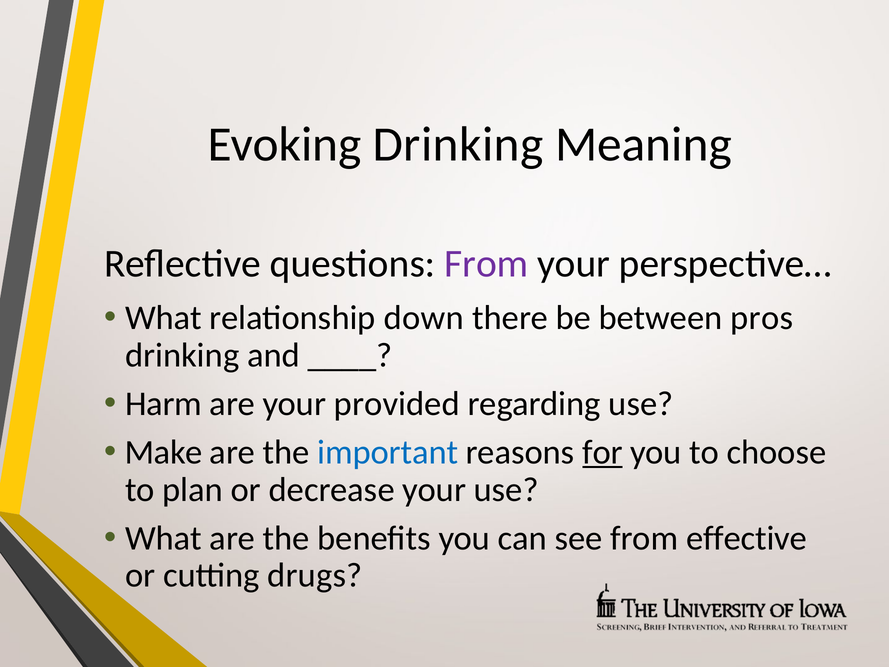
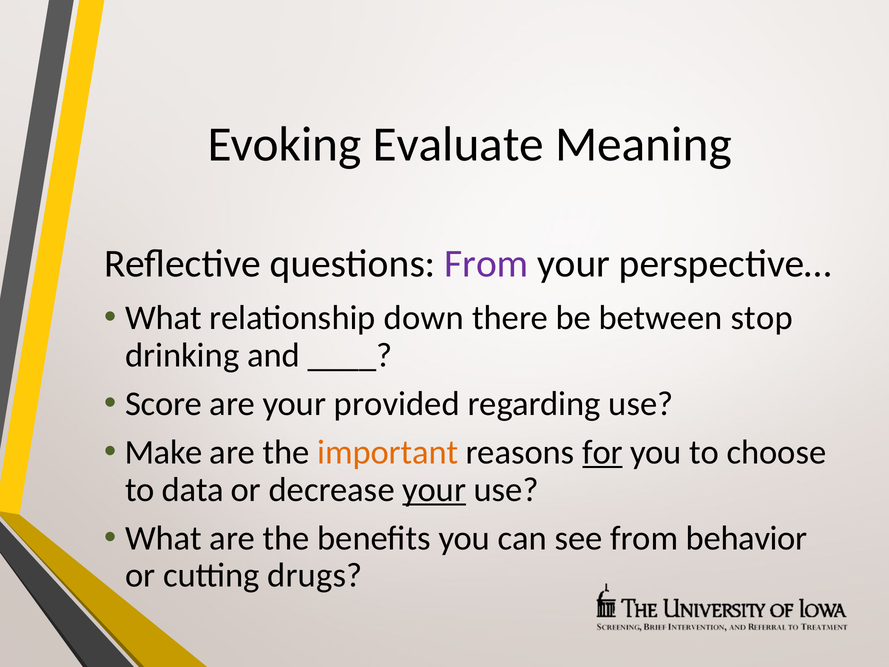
Evoking Drinking: Drinking -> Evaluate
pros: pros -> stop
Harm: Harm -> Score
important colour: blue -> orange
plan: plan -> data
your at (434, 489) underline: none -> present
effective: effective -> behavior
